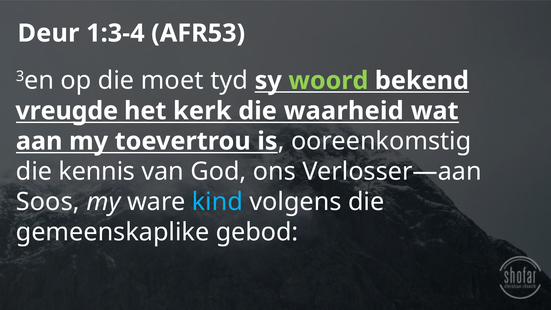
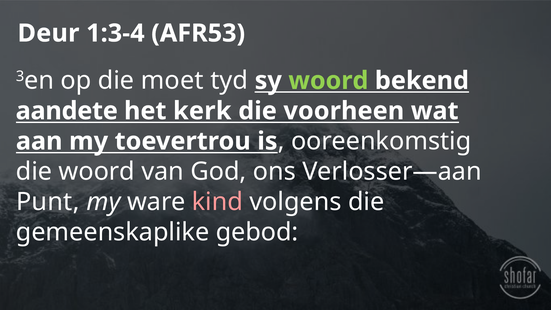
vreugde: vreugde -> aandete
waarheid: waarheid -> voorheen
die kennis: kennis -> woord
Soos: Soos -> Punt
kind colour: light blue -> pink
